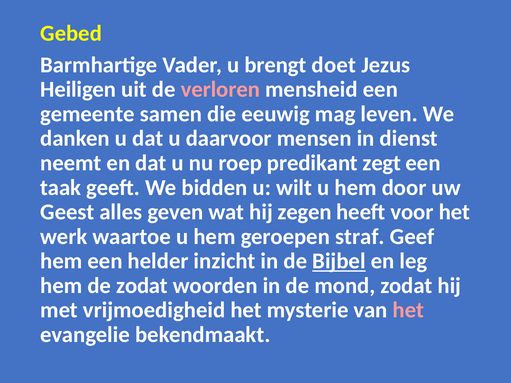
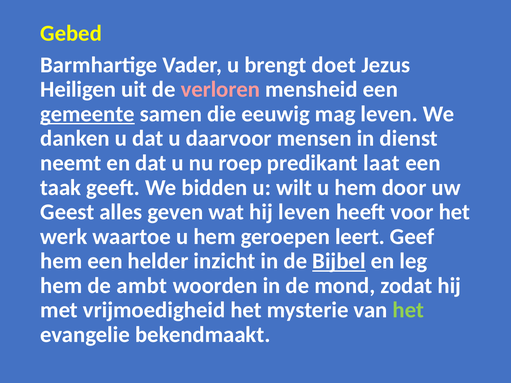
gemeente underline: none -> present
zegt: zegt -> laat
hij zegen: zegen -> leven
straf: straf -> leert
de zodat: zodat -> ambt
het at (408, 310) colour: pink -> light green
